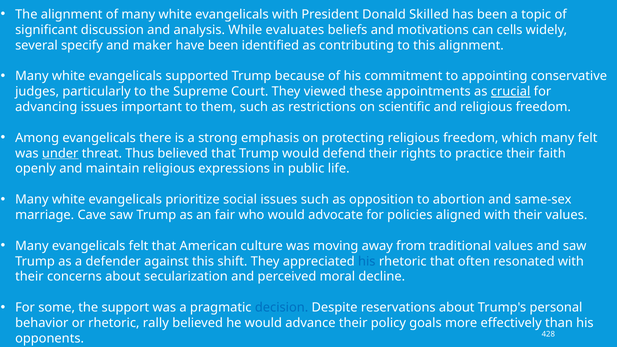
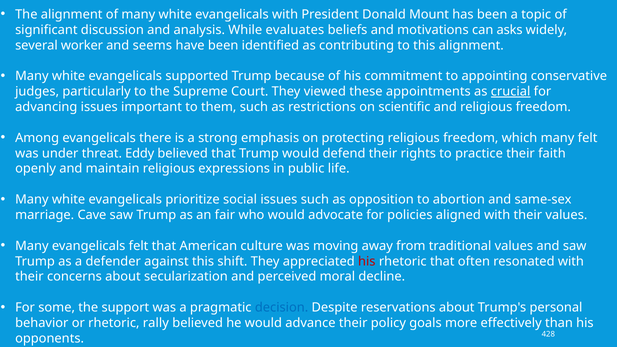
Skilled: Skilled -> Mount
cells: cells -> asks
specify: specify -> worker
maker: maker -> seems
under underline: present -> none
Thus: Thus -> Eddy
his at (367, 261) colour: blue -> red
